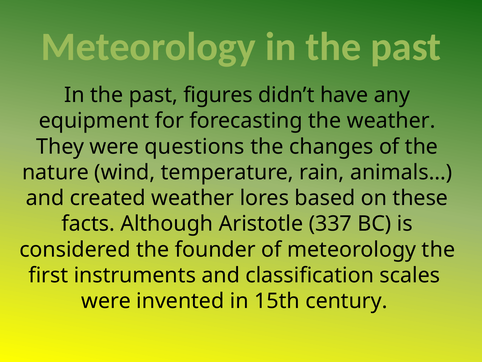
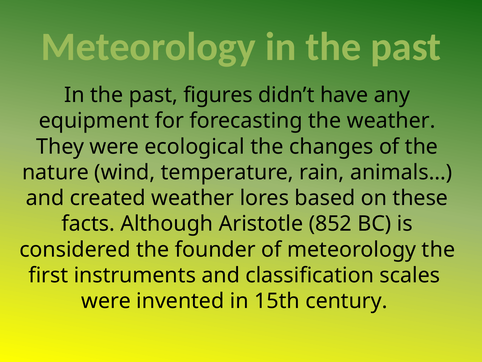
questions: questions -> ecological
337: 337 -> 852
